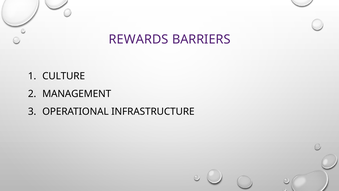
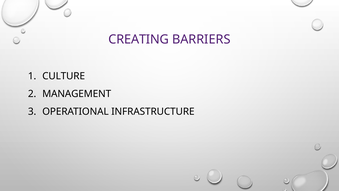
REWARDS: REWARDS -> CREATING
